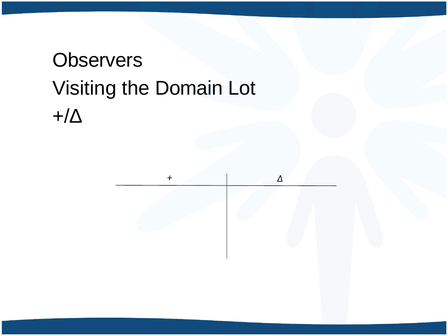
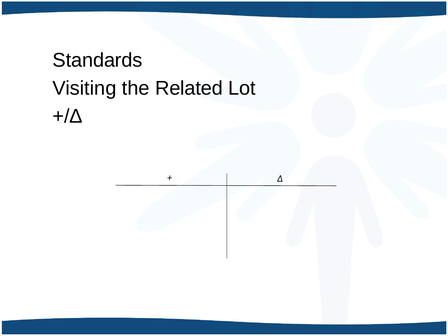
Observers: Observers -> Standards
Domain: Domain -> Related
